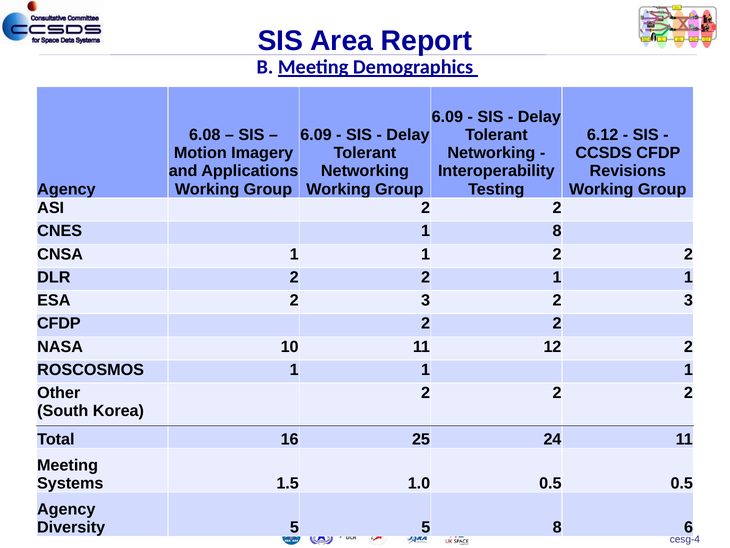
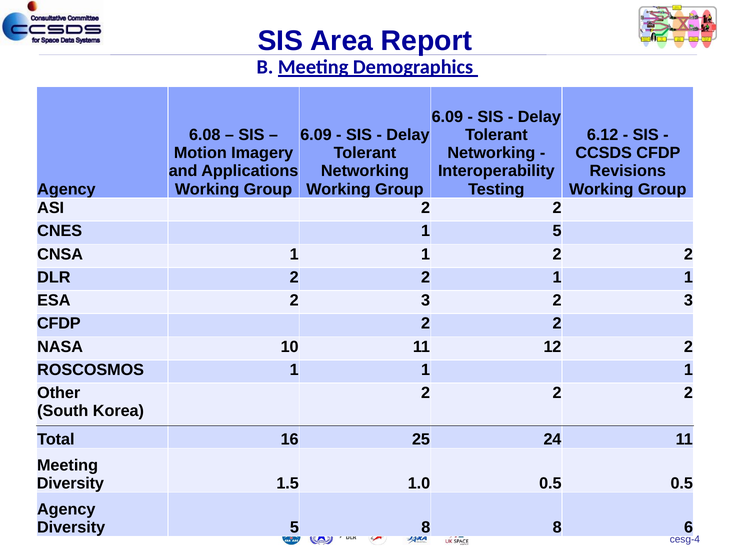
1 8: 8 -> 5
Systems at (70, 483): Systems -> Diversity
5 5: 5 -> 8
